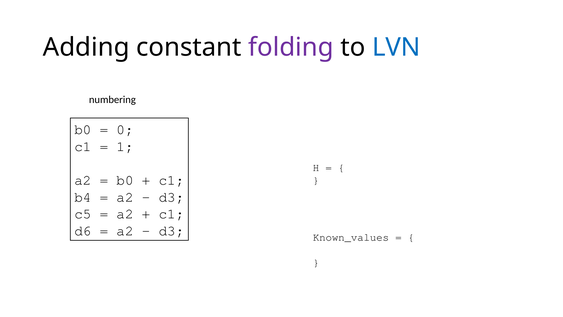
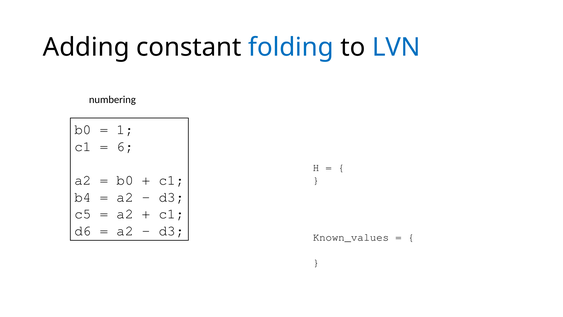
folding colour: purple -> blue
0: 0 -> 1
1: 1 -> 6
